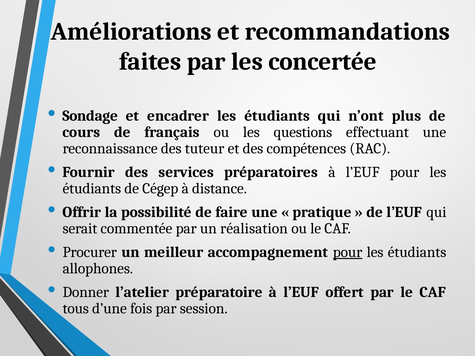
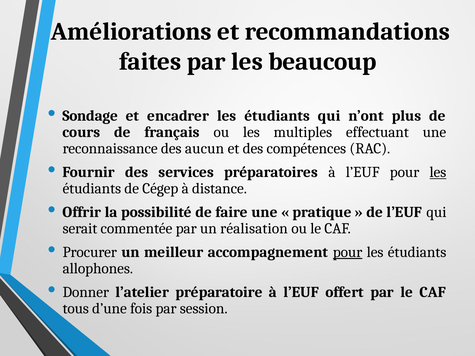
concertée: concertée -> beaucoup
questions: questions -> multiples
tuteur: tuteur -> aucun
les at (438, 172) underline: none -> present
